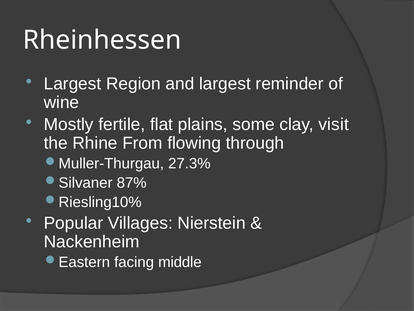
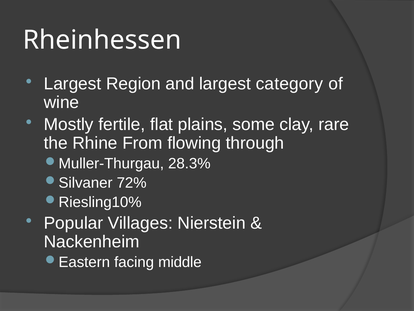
reminder: reminder -> category
visit: visit -> rare
27.3%: 27.3% -> 28.3%
87%: 87% -> 72%
